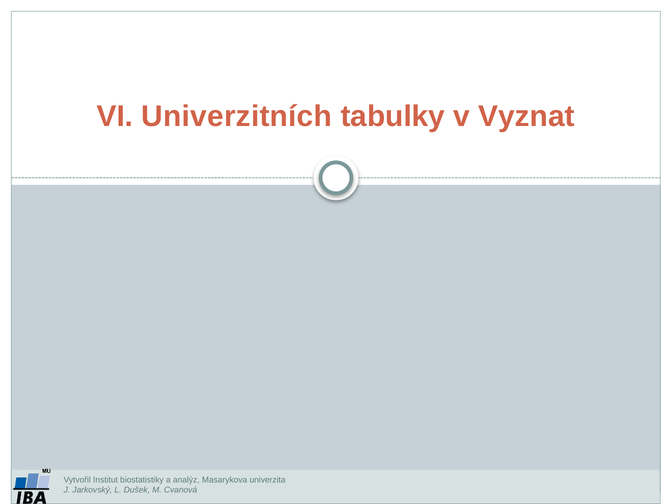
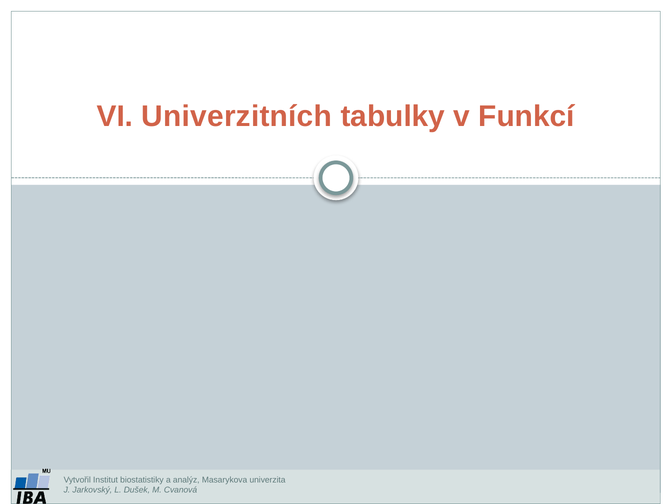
Vyznat: Vyznat -> Funkcí
